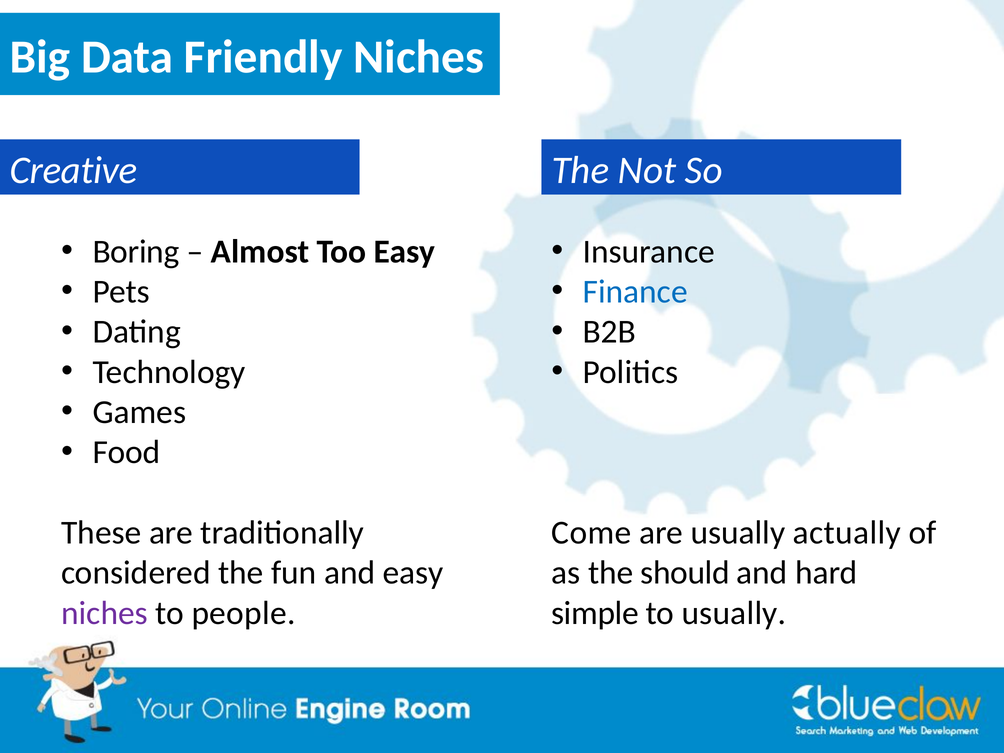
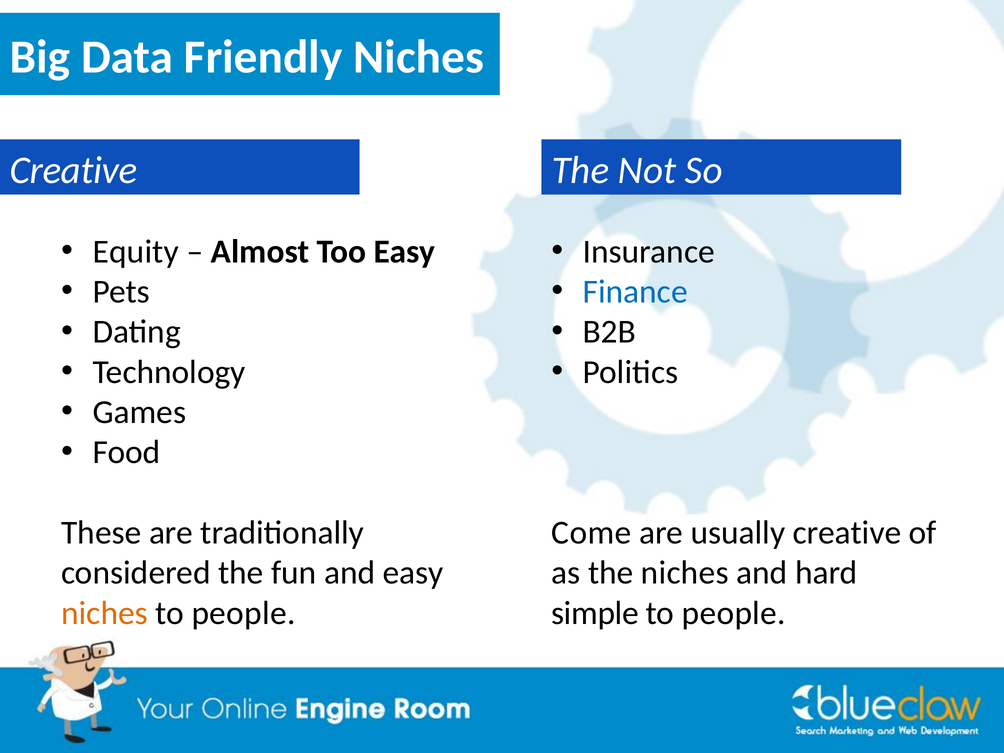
Boring: Boring -> Equity
usually actually: actually -> creative
the should: should -> niches
niches at (105, 613) colour: purple -> orange
usually at (734, 613): usually -> people
